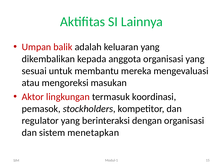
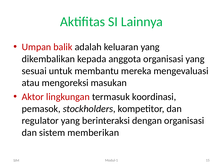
menetapkan: menetapkan -> memberikan
